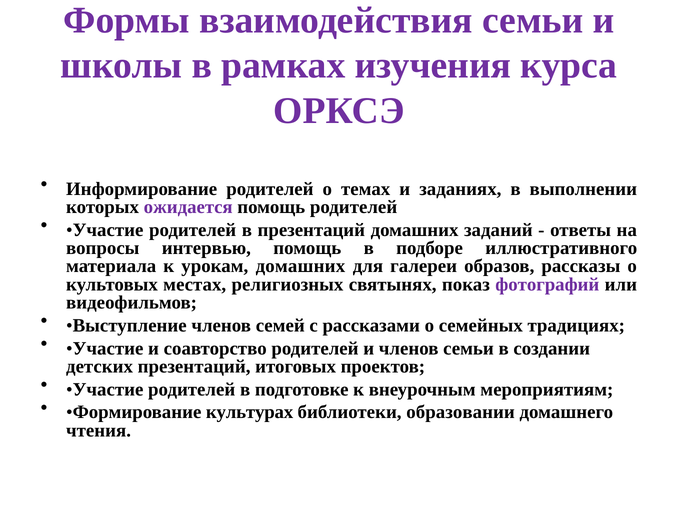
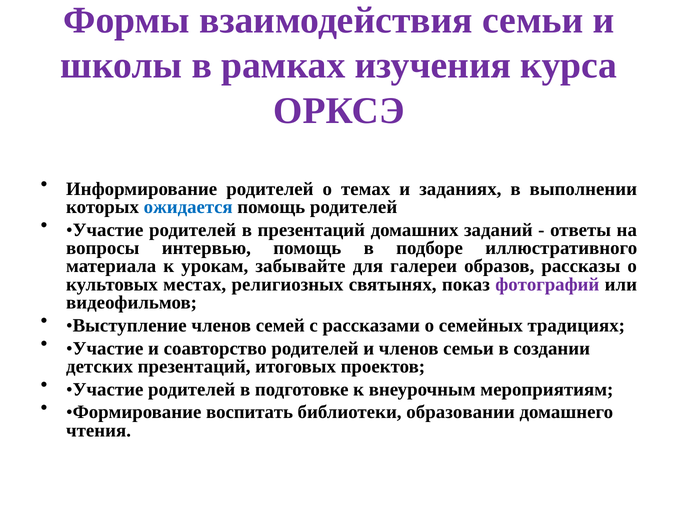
ожидается colour: purple -> blue
урокам домашних: домашних -> забывайте
культурах: культурах -> воспитать
